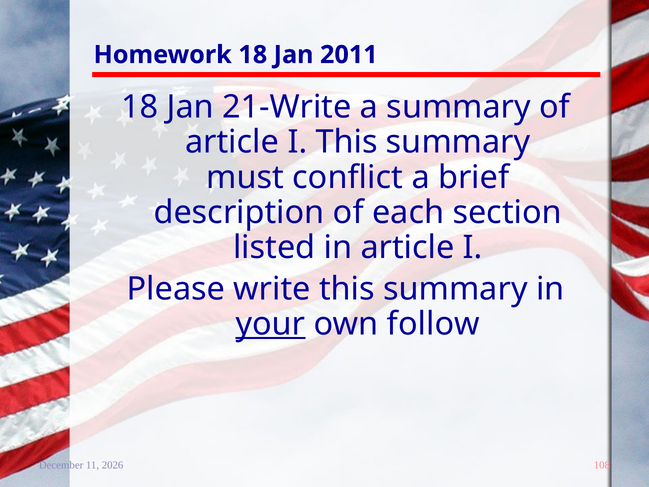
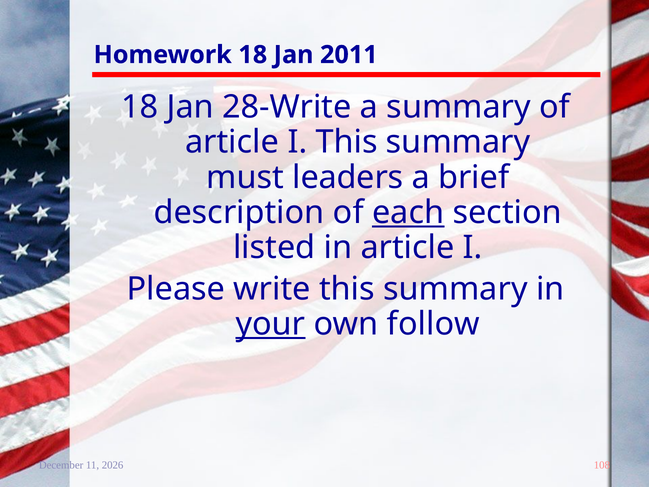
21-Write: 21-Write -> 28-Write
conflict: conflict -> leaders
each underline: none -> present
